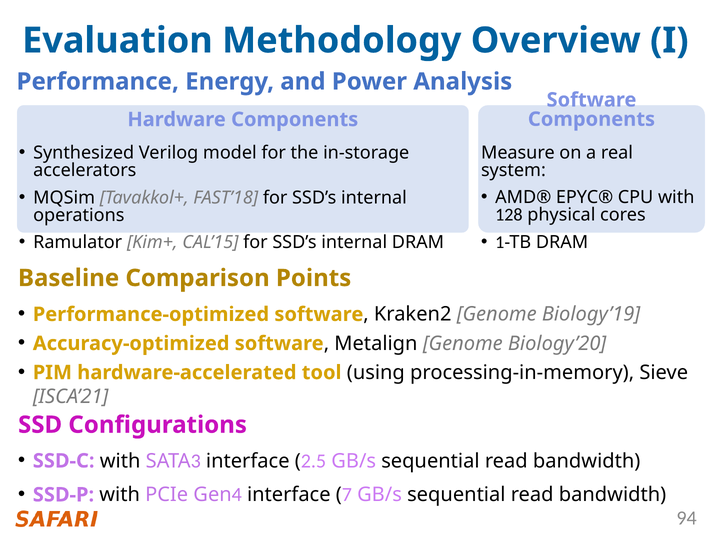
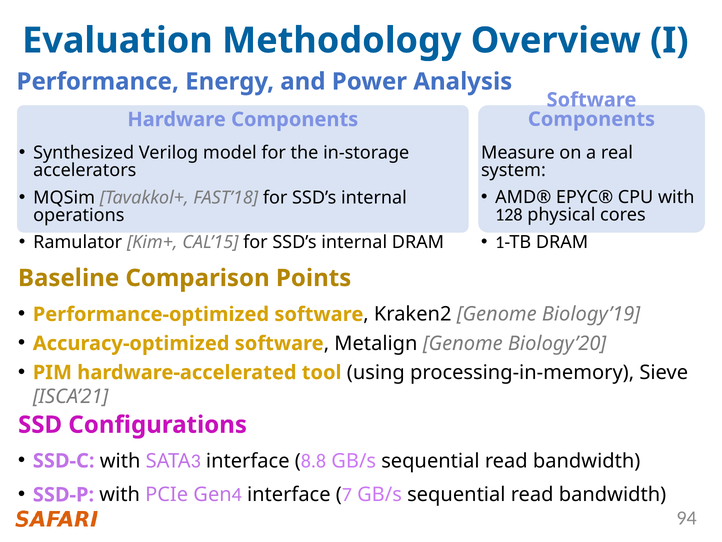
2.5: 2.5 -> 8.8
